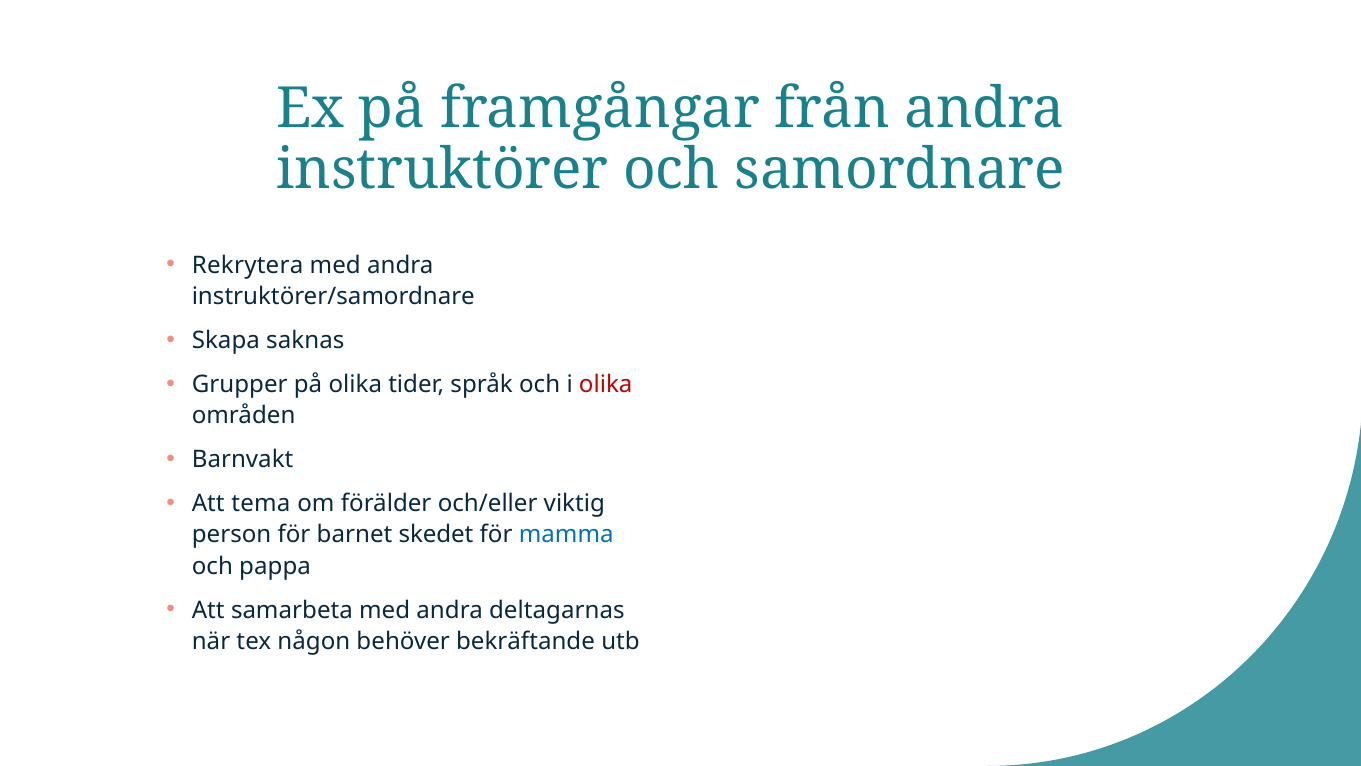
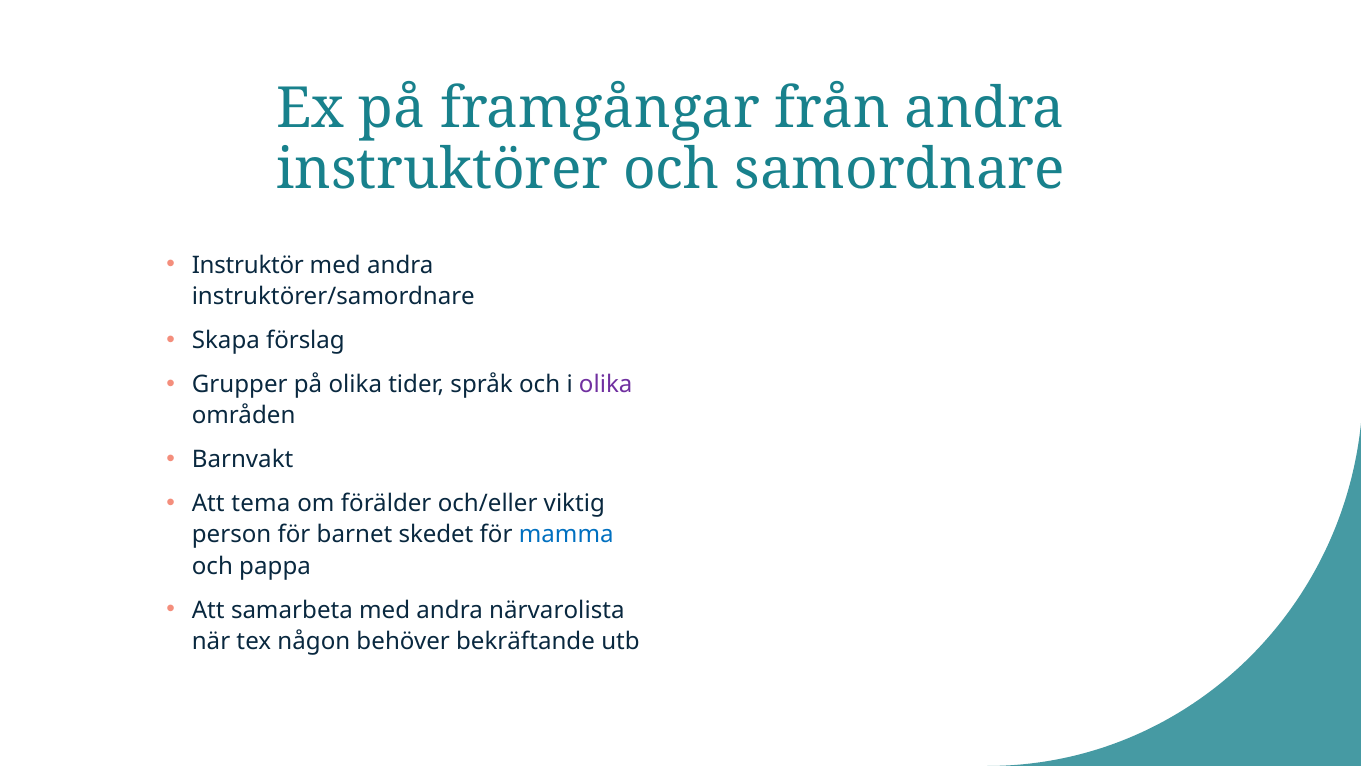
Rekrytera: Rekrytera -> Instruktör
saknas: saknas -> förslag
olika at (606, 384) colour: red -> purple
deltagarnas: deltagarnas -> närvarolista
